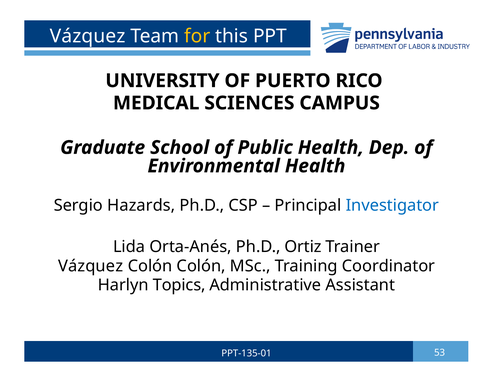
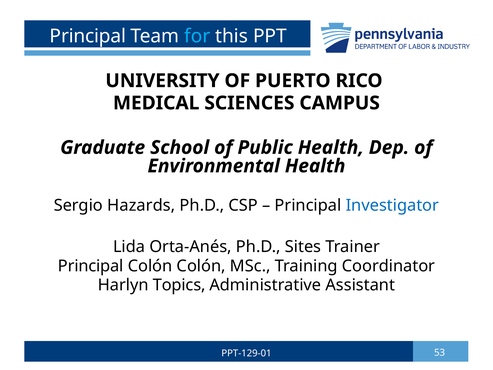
Vázquez at (88, 36): Vázquez -> Principal
for colour: yellow -> light blue
Ortiz: Ortiz -> Sites
Vázquez at (91, 266): Vázquez -> Principal
PPT-135-01: PPT-135-01 -> PPT-129-01
